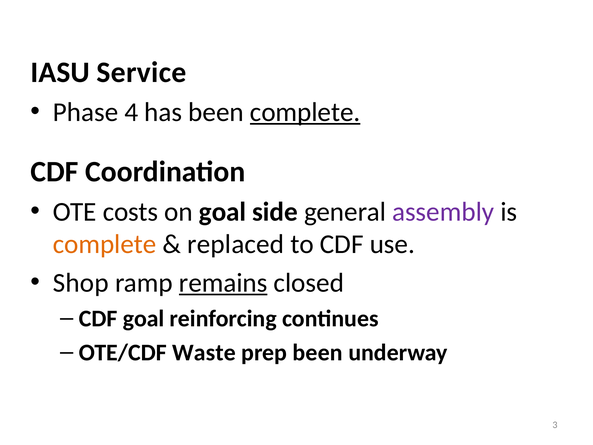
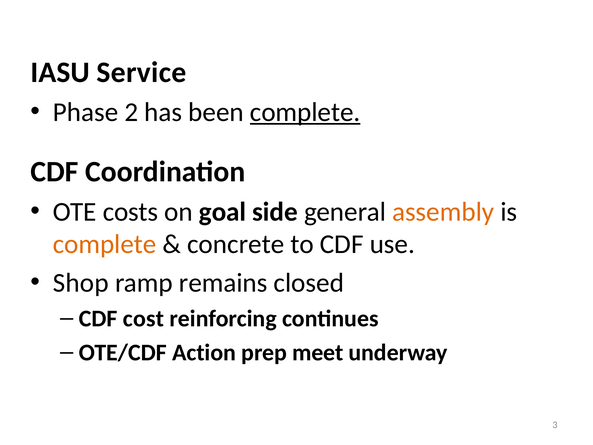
4: 4 -> 2
assembly colour: purple -> orange
replaced: replaced -> concrete
remains underline: present -> none
CDF goal: goal -> cost
Waste: Waste -> Action
prep been: been -> meet
